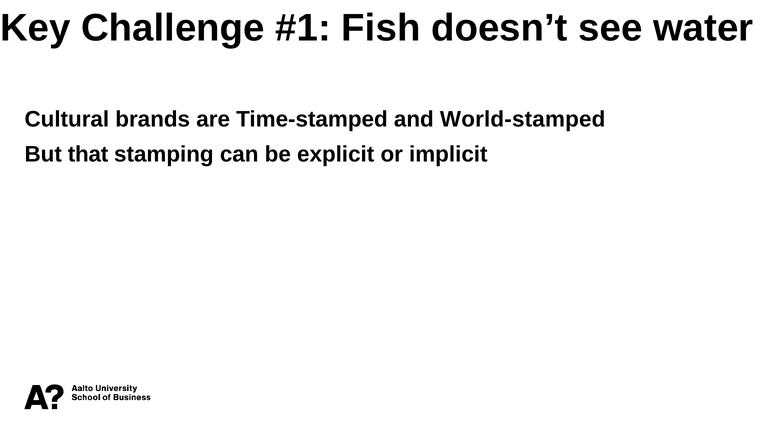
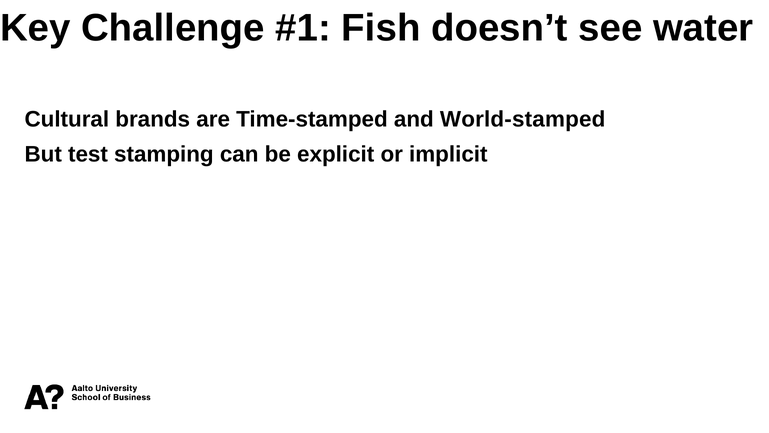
that: that -> test
